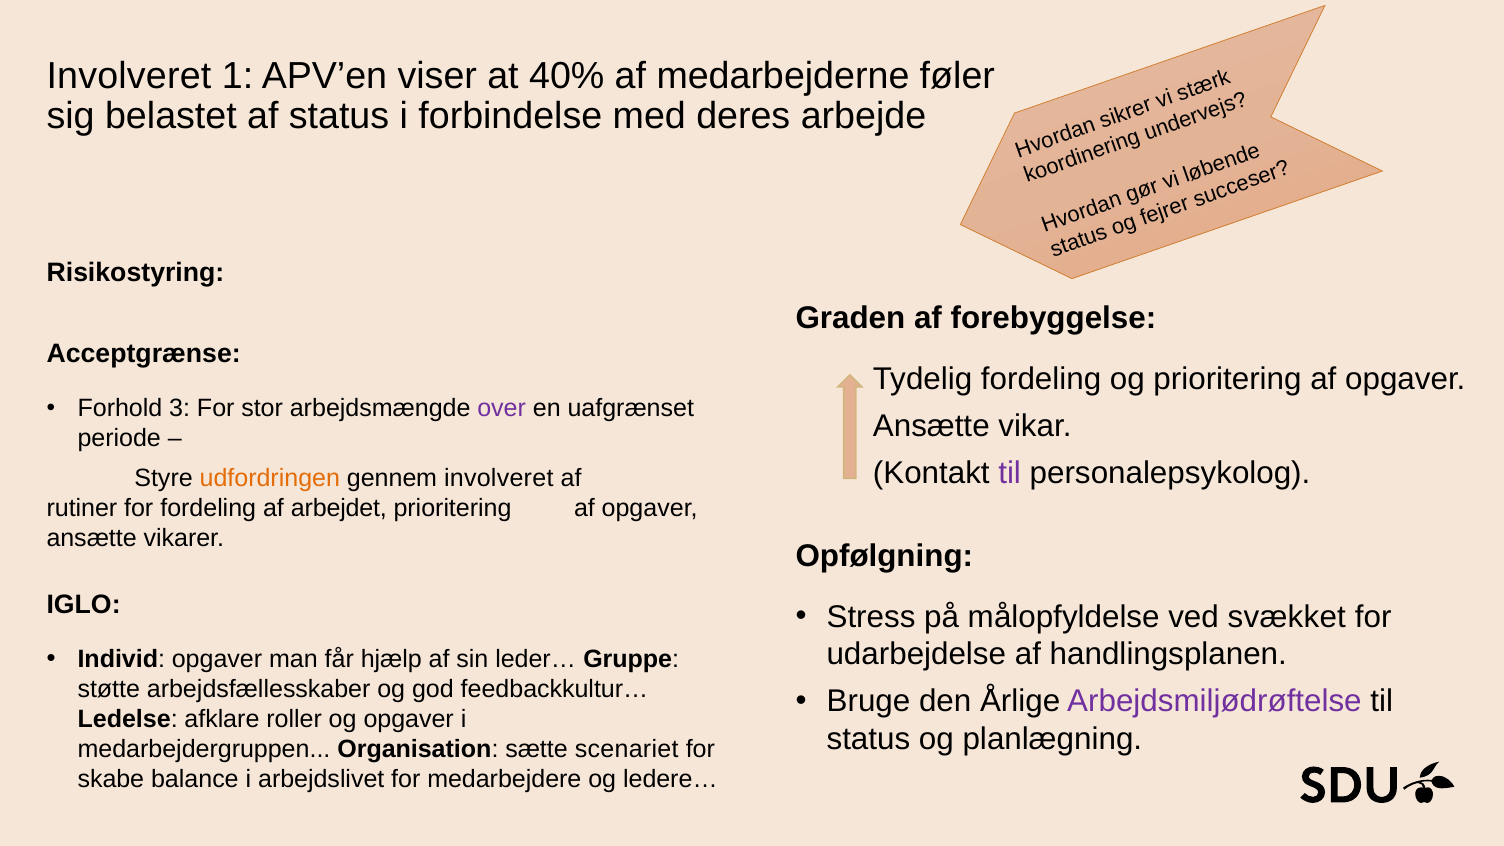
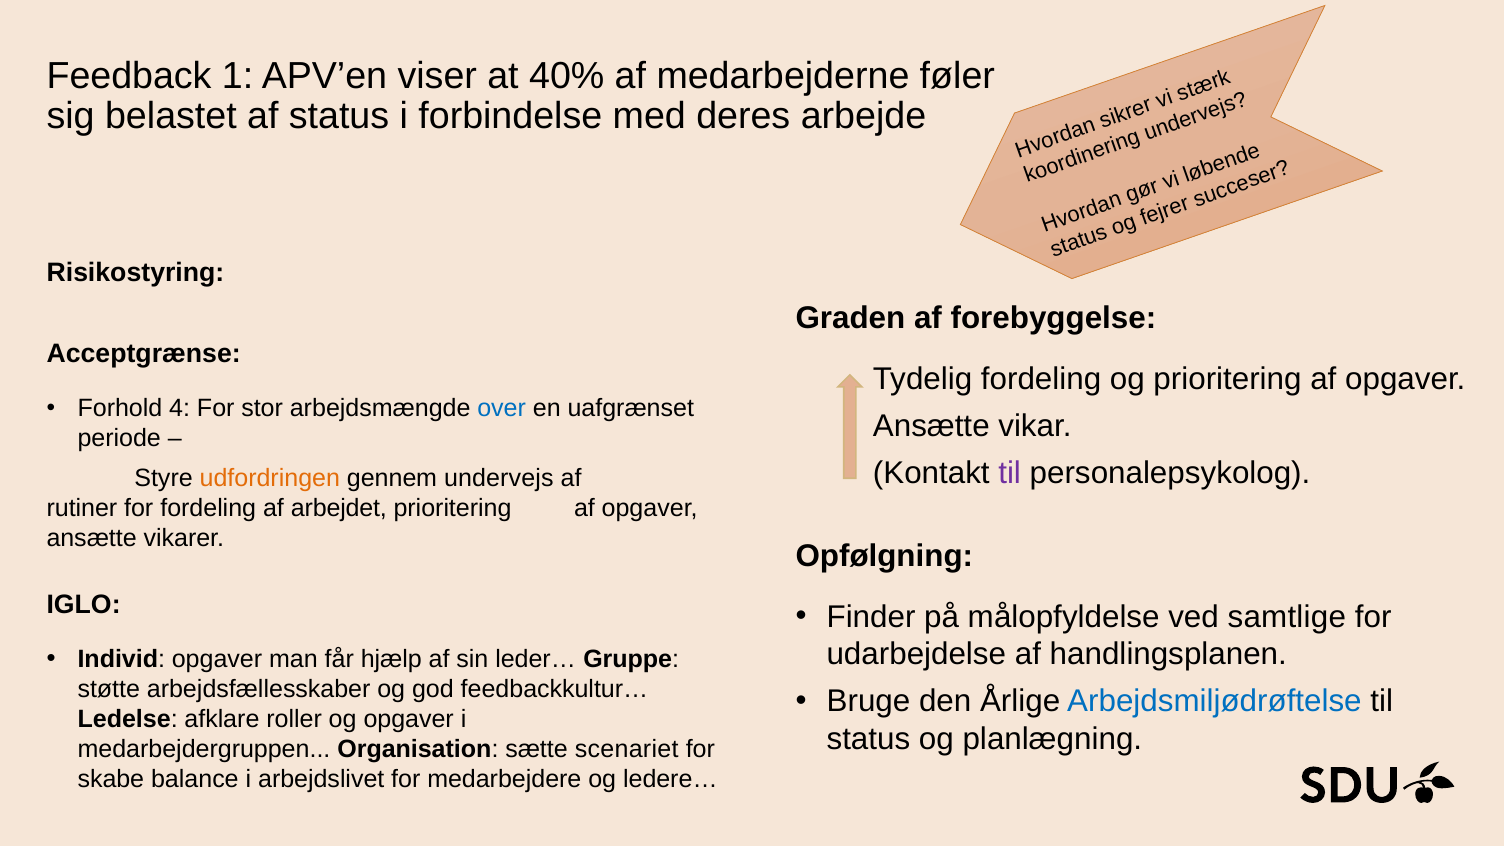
Involveret at (129, 76): Involveret -> Feedback
3: 3 -> 4
over colour: purple -> blue
gennem involveret: involveret -> undervejs
Stress: Stress -> Finder
svækket: svækket -> samtlige
Arbejdsmiljødrøftelse colour: purple -> blue
